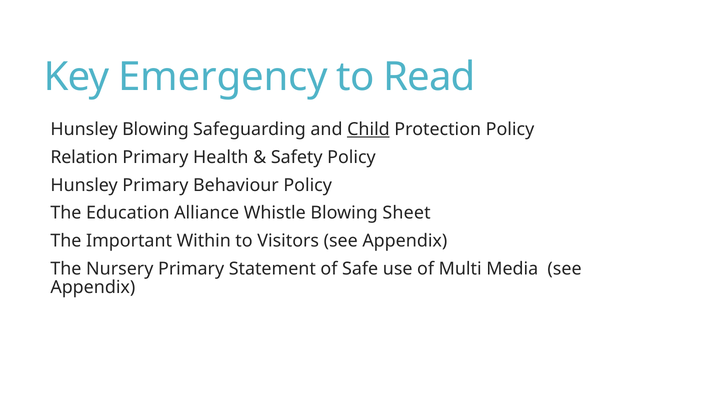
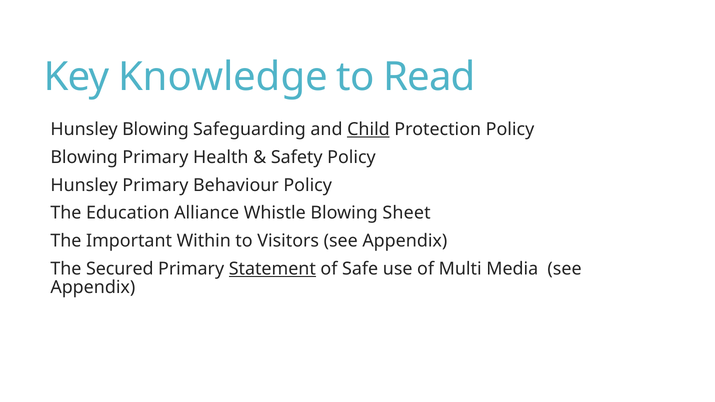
Emergency: Emergency -> Knowledge
Relation at (84, 157): Relation -> Blowing
Nursery: Nursery -> Secured
Statement underline: none -> present
